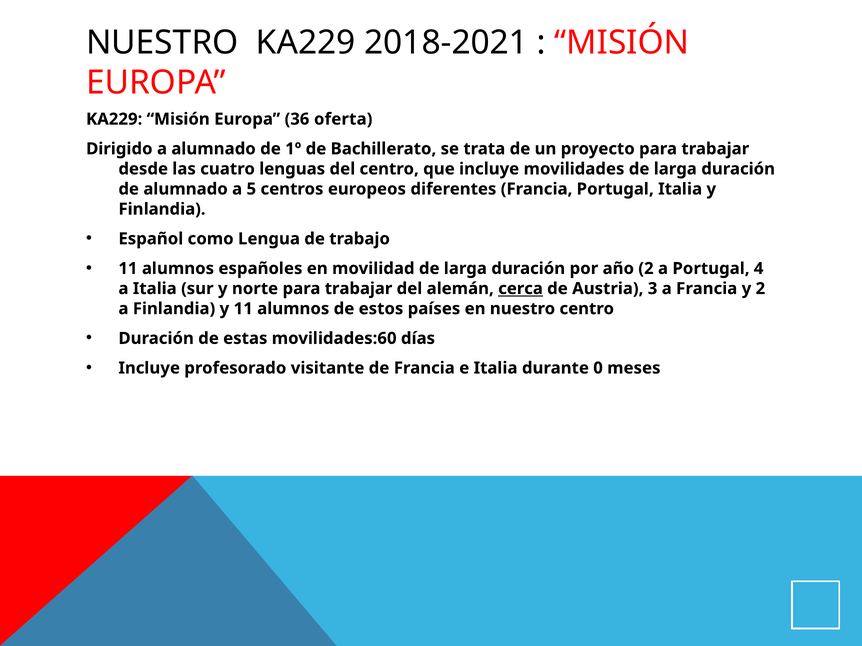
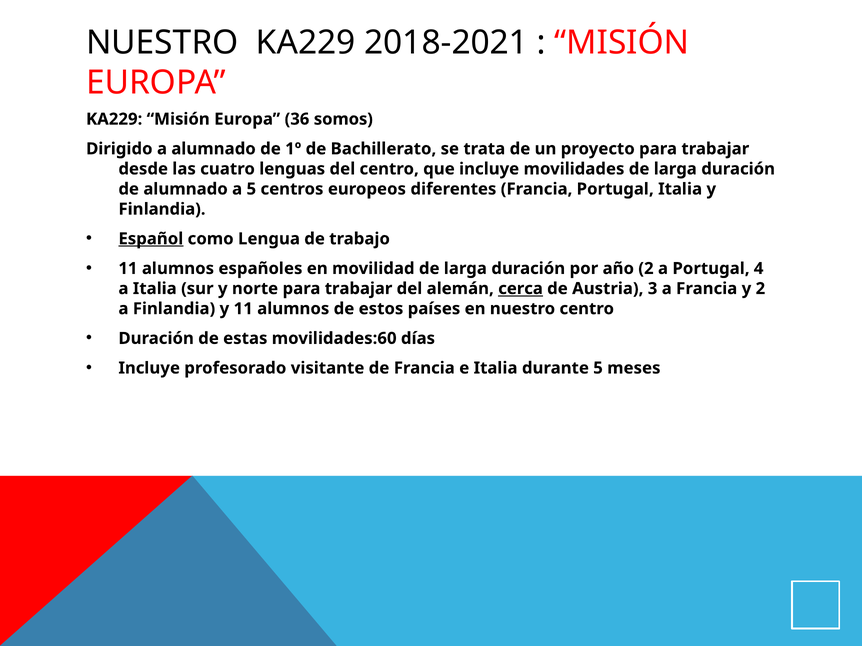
oferta: oferta -> somos
Español underline: none -> present
durante 0: 0 -> 5
